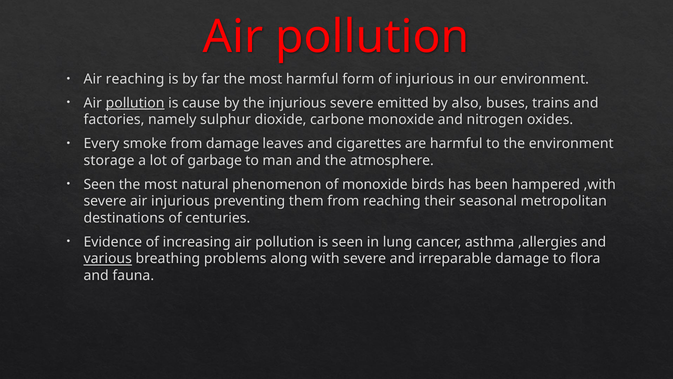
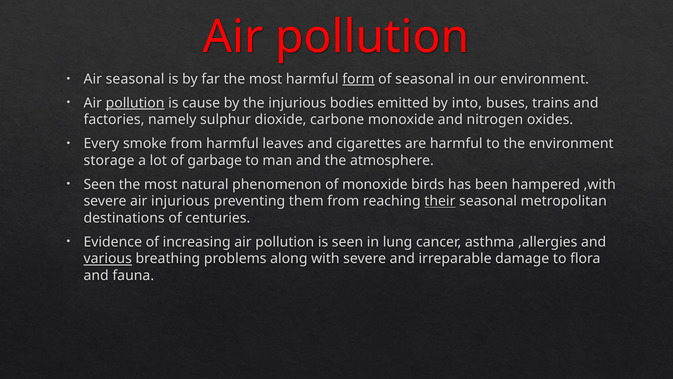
Air reaching: reaching -> seasonal
form underline: none -> present
of injurious: injurious -> seasonal
injurious severe: severe -> bodies
also: also -> into
from damage: damage -> harmful
their underline: none -> present
